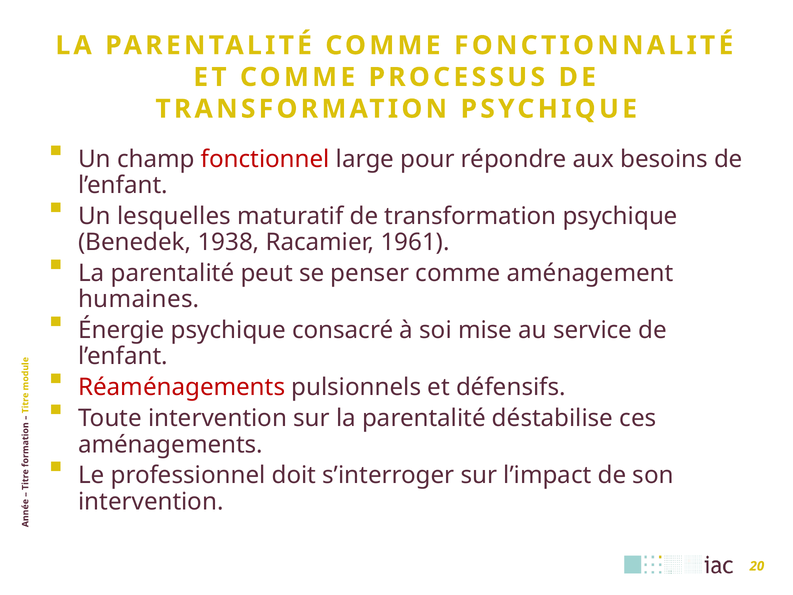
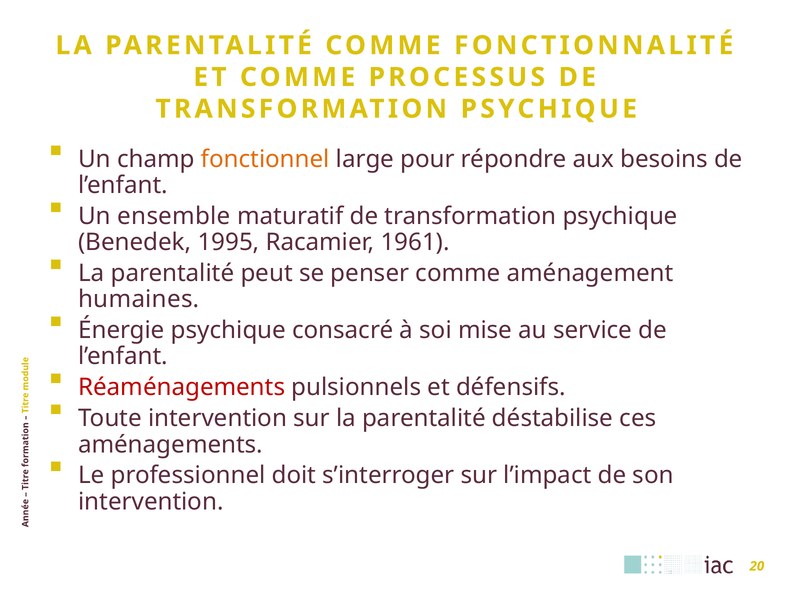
fonctionnel colour: red -> orange
lesquelles: lesquelles -> ensemble
1938: 1938 -> 1995
